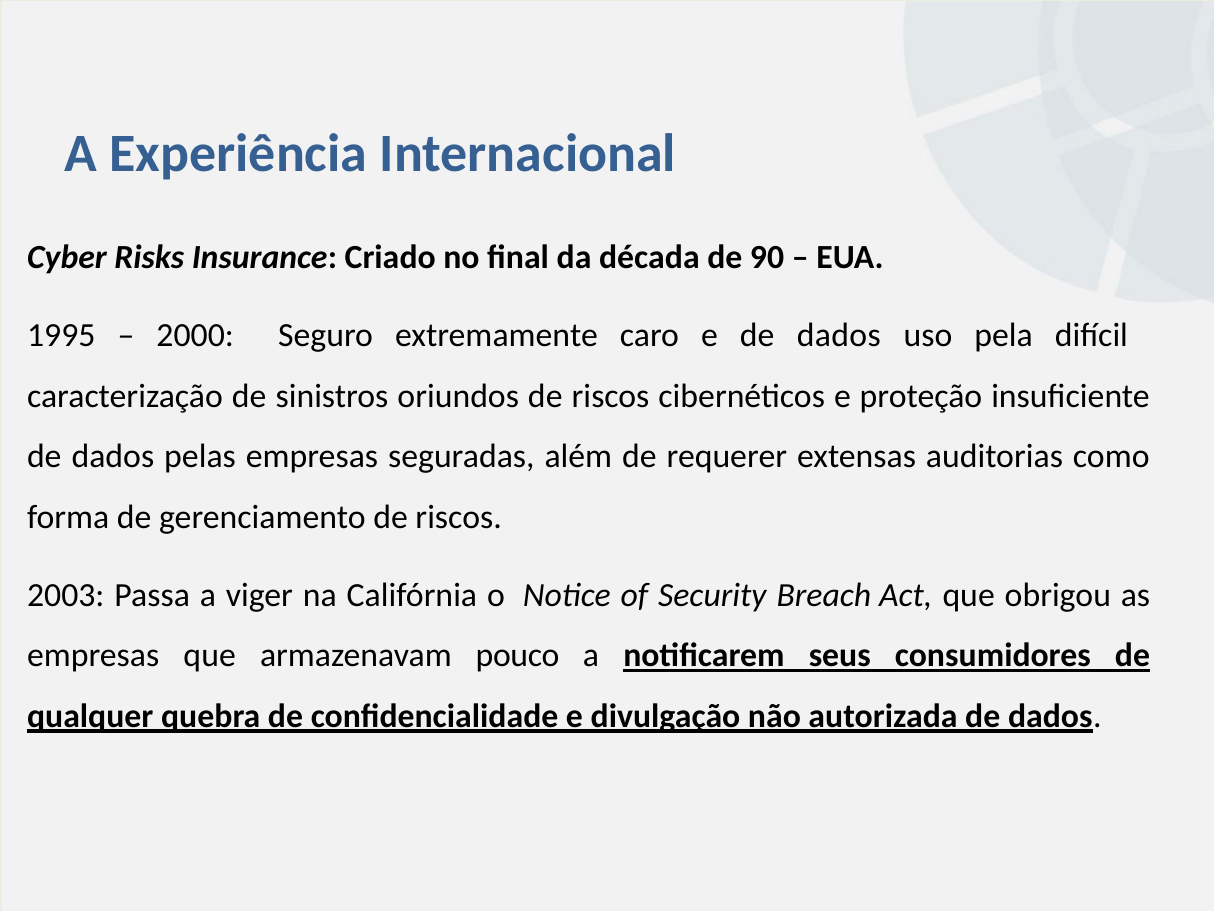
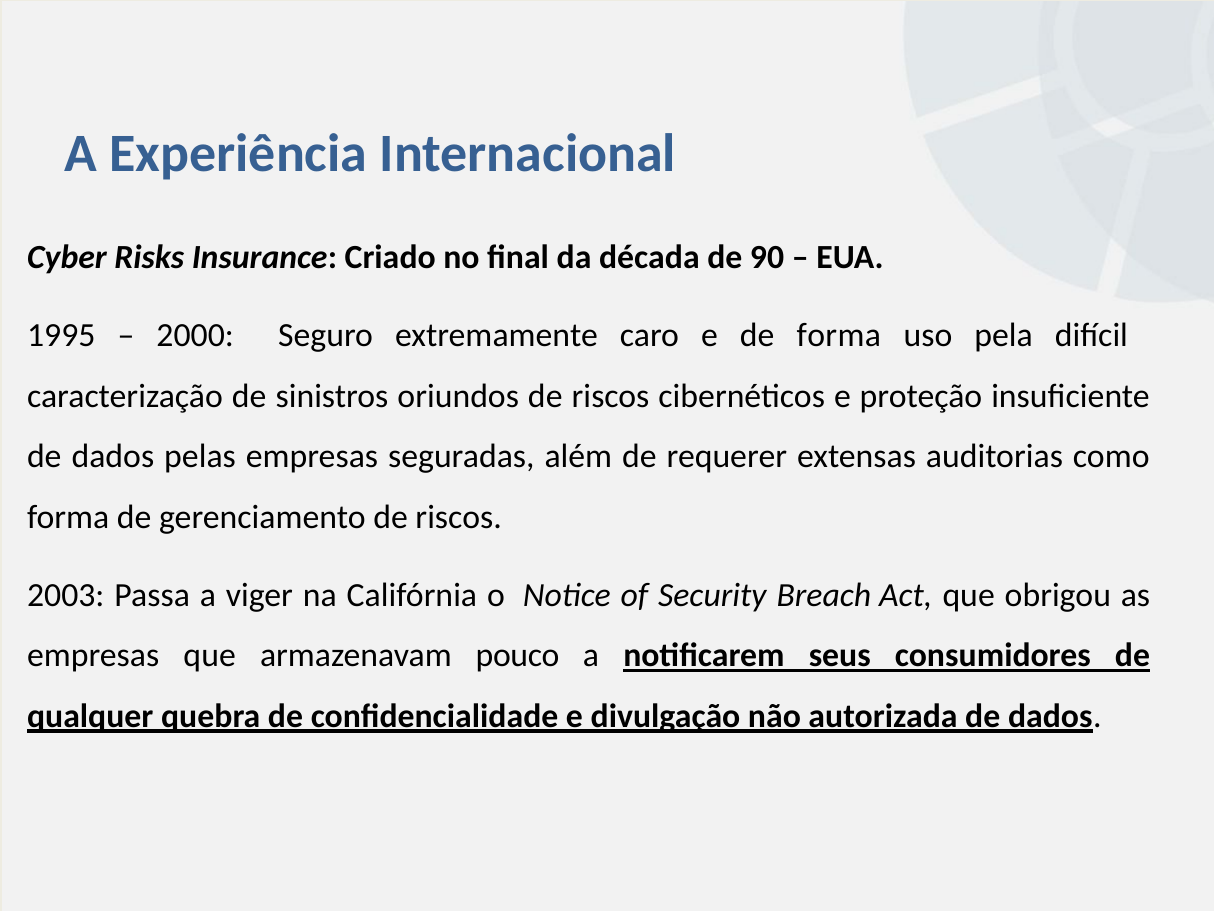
e de dados: dados -> forma
